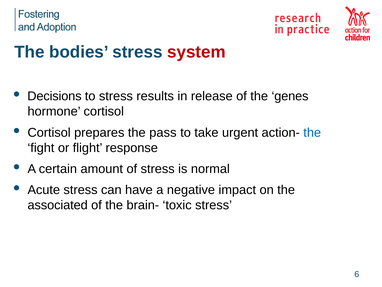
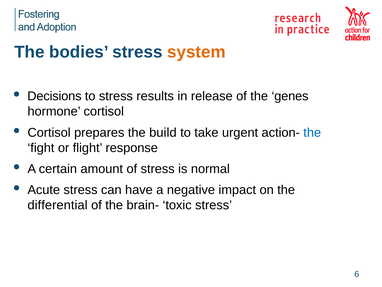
system colour: red -> orange
pass: pass -> build
associated: associated -> differential
